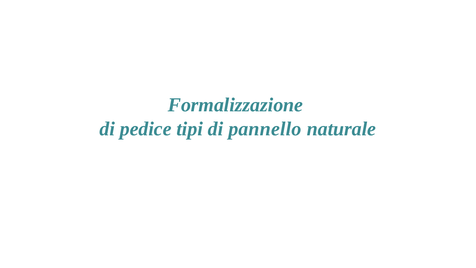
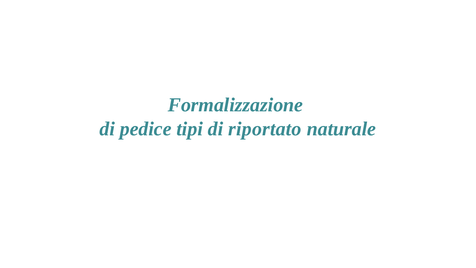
pannello: pannello -> riportato
